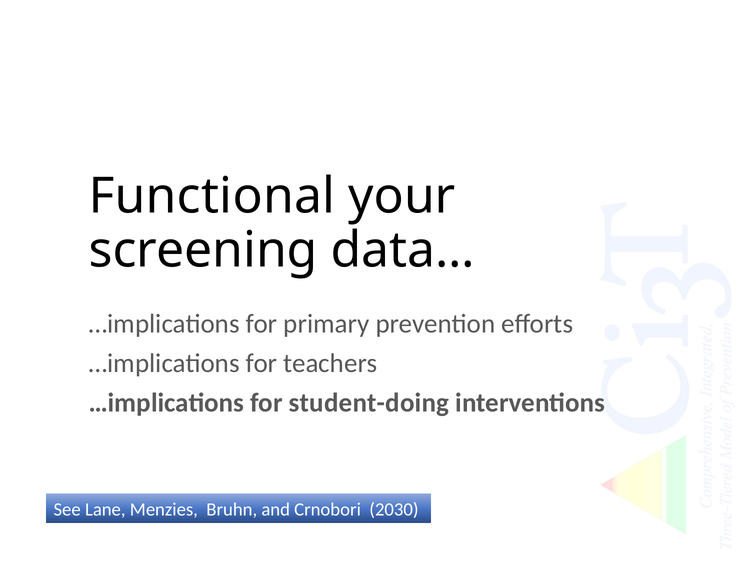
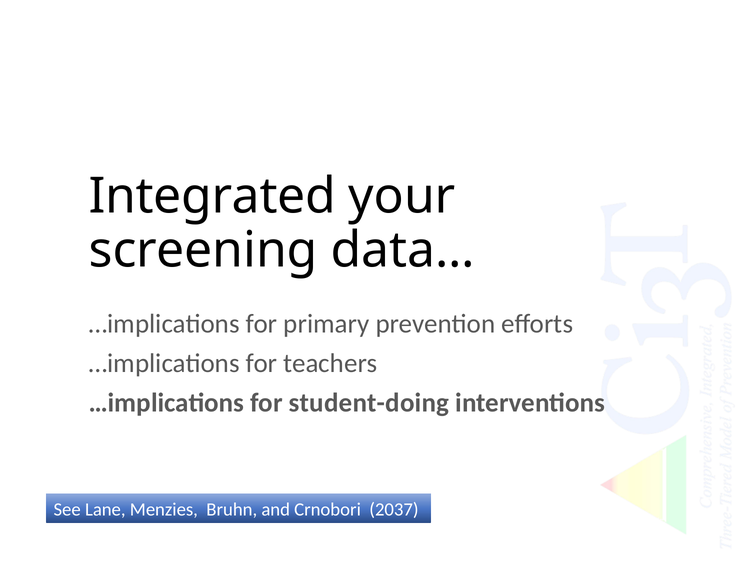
Functional: Functional -> Integrated
2030: 2030 -> 2037
